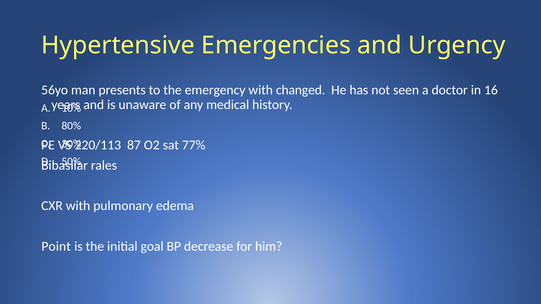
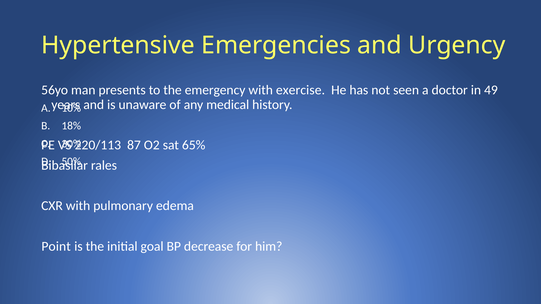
changed: changed -> exercise
16: 16 -> 49
80%: 80% -> 18%
77%: 77% -> 65%
